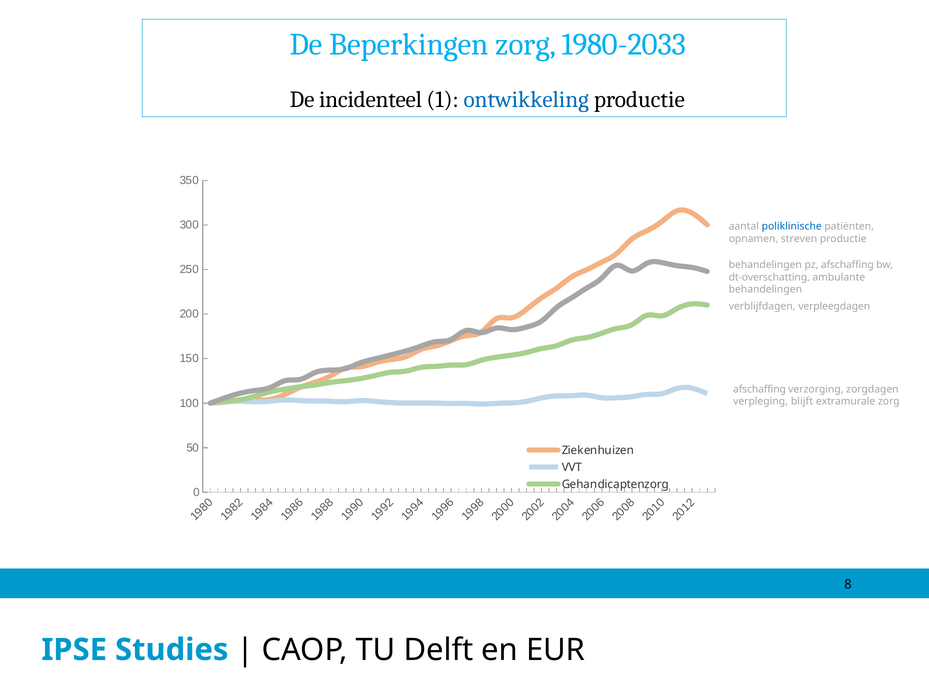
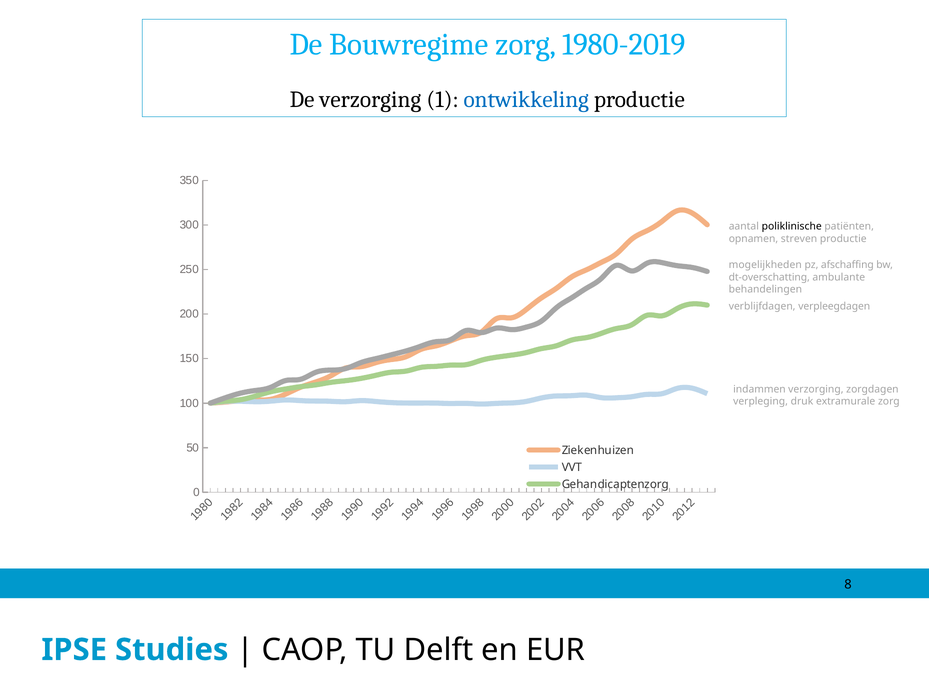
Beperkingen: Beperkingen -> Bouwregime
1980-2033: 1980-2033 -> 1980-2019
De incidenteel: incidenteel -> verzorging
poliklinische colour: blue -> black
behandelingen at (765, 265): behandelingen -> mogelijkheden
afschaffing at (759, 389): afschaffing -> indammen
blijft: blijft -> druk
